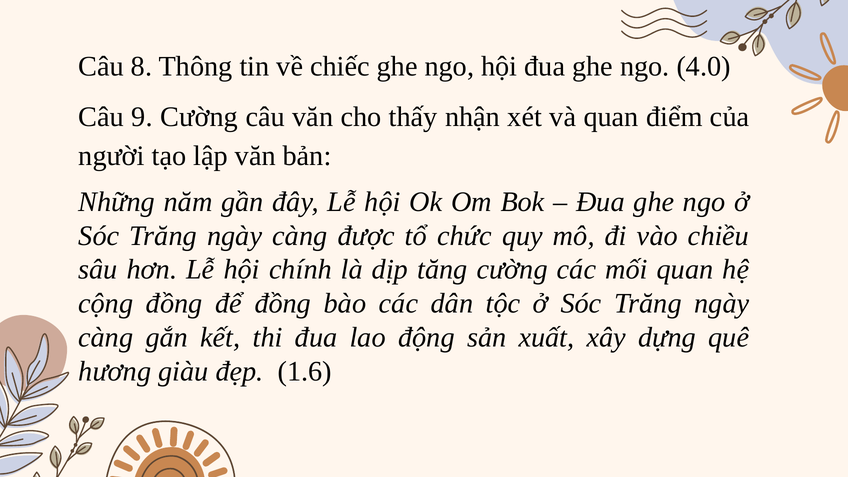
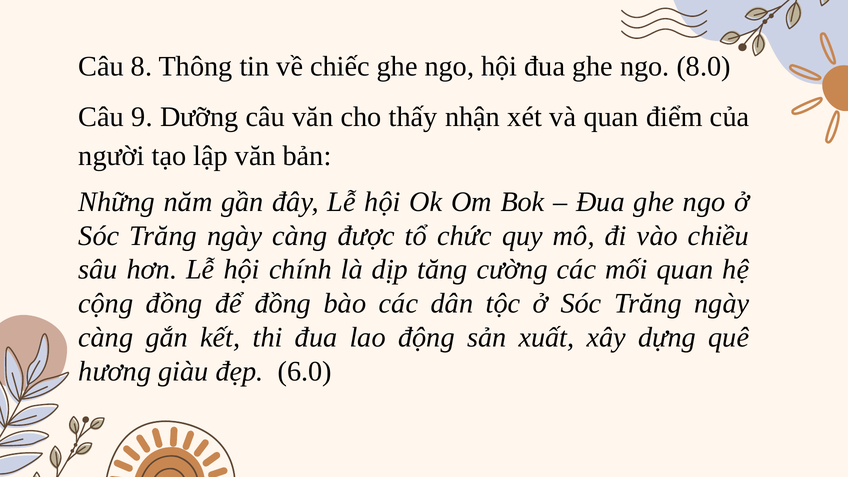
4.0: 4.0 -> 8.0
9 Cường: Cường -> Dưỡng
1.6: 1.6 -> 6.0
